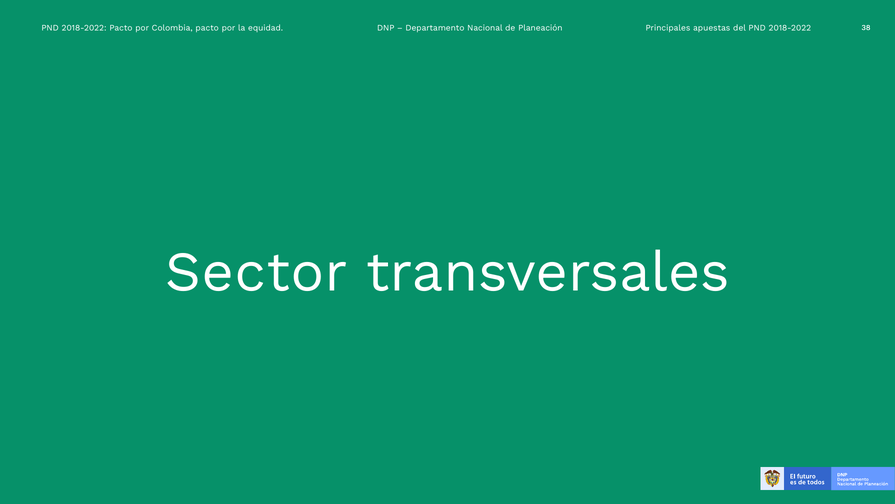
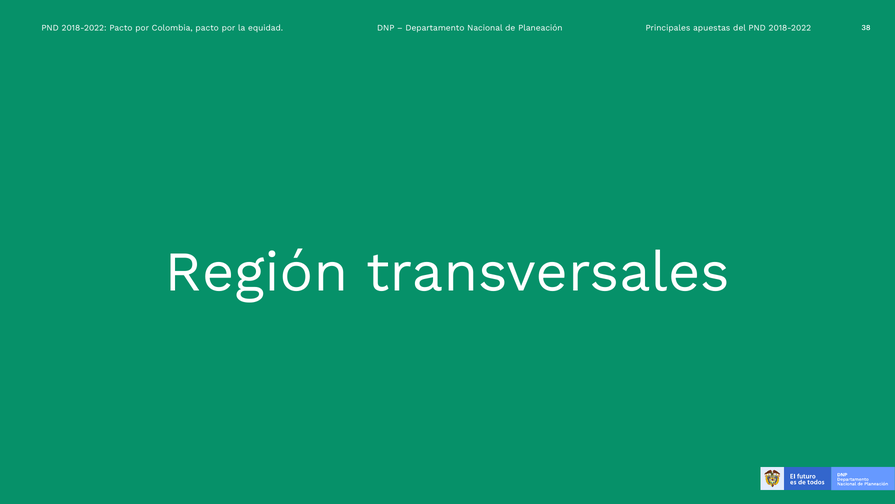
Sector: Sector -> Región
